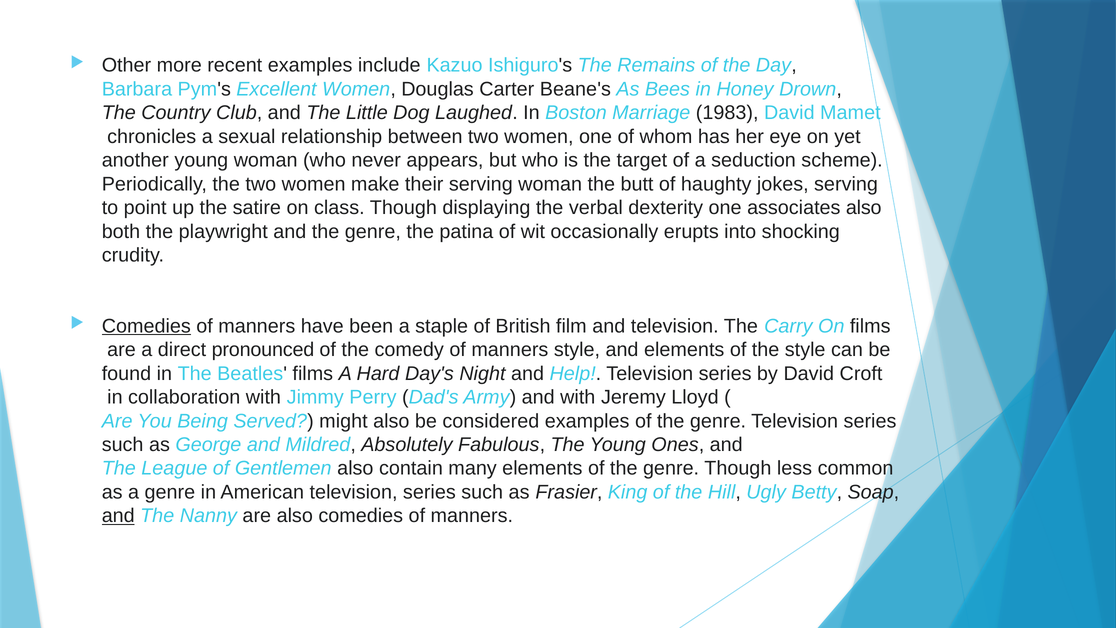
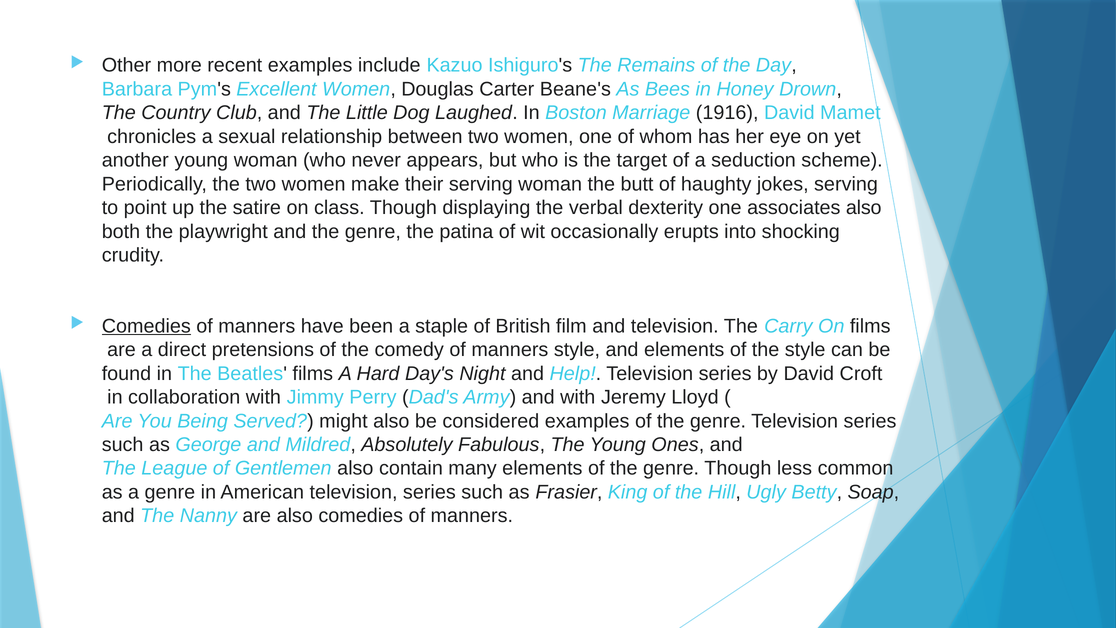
1983: 1983 -> 1916
pronounced: pronounced -> pretensions
and at (118, 516) underline: present -> none
